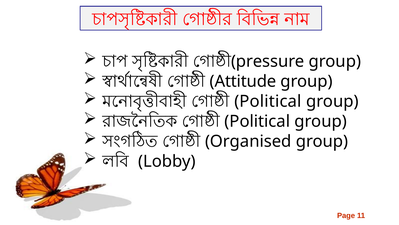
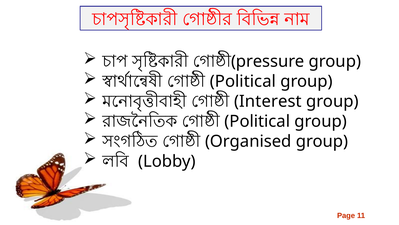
Attitude at (243, 81): Attitude -> Political
Political at (268, 101): Political -> Interest
